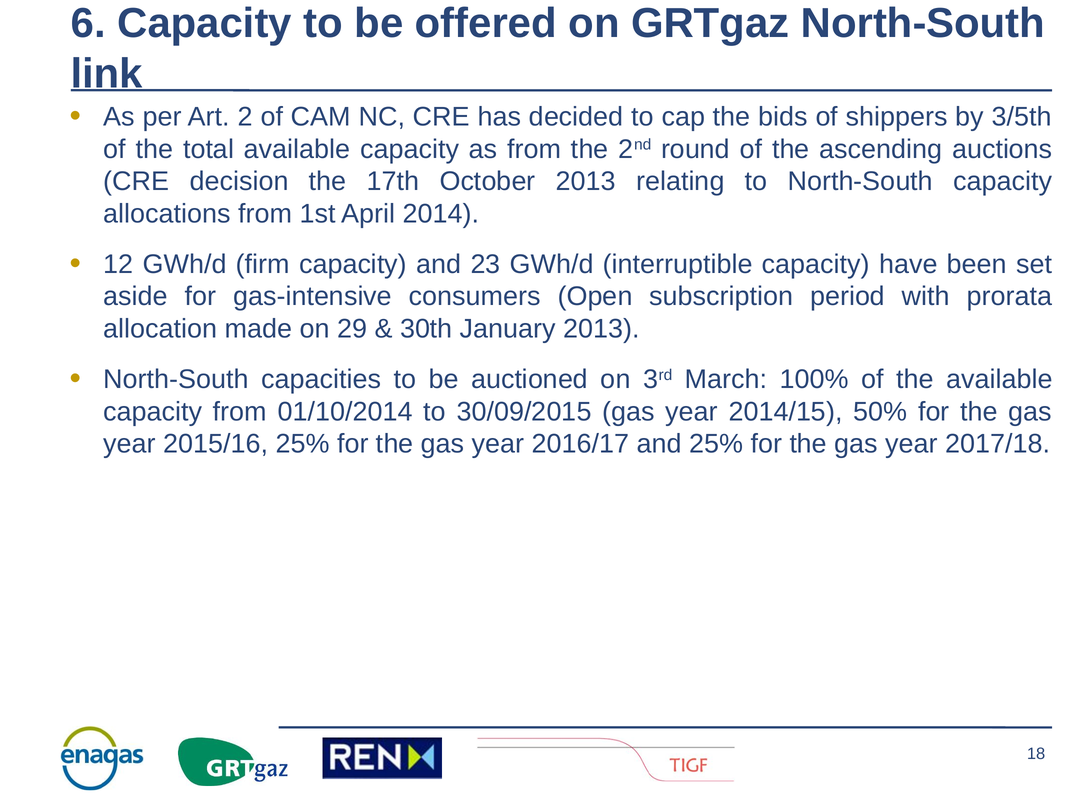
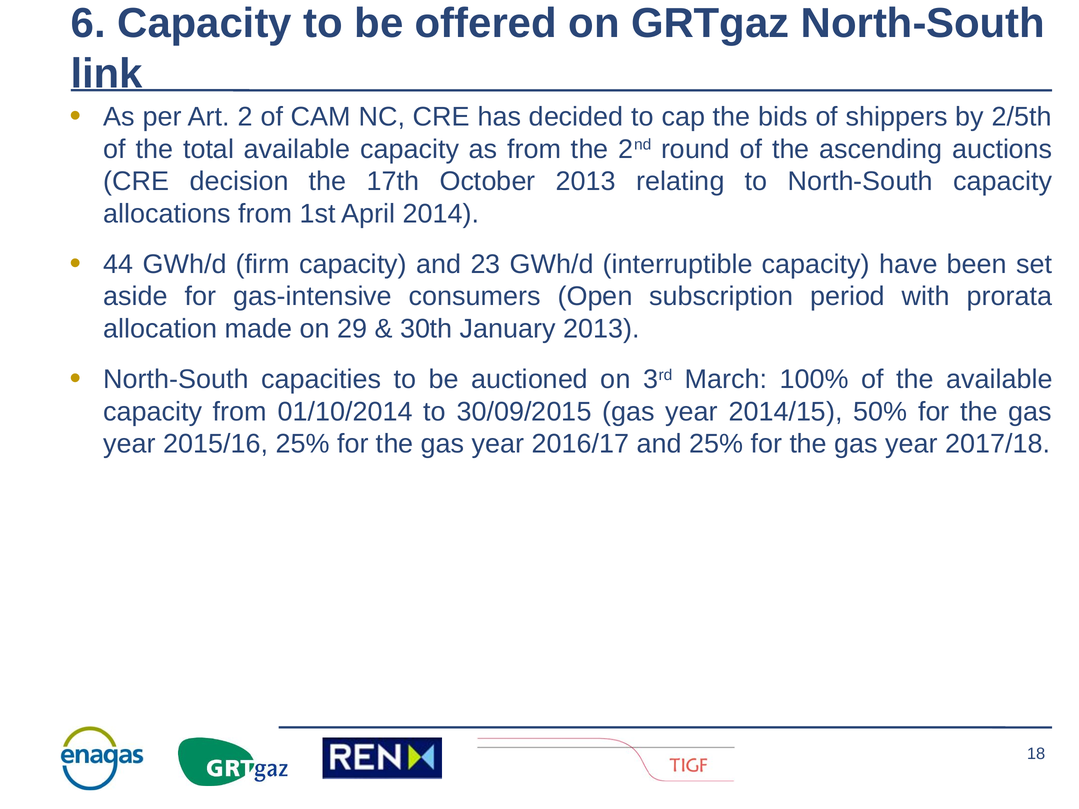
3/5th: 3/5th -> 2/5th
12: 12 -> 44
